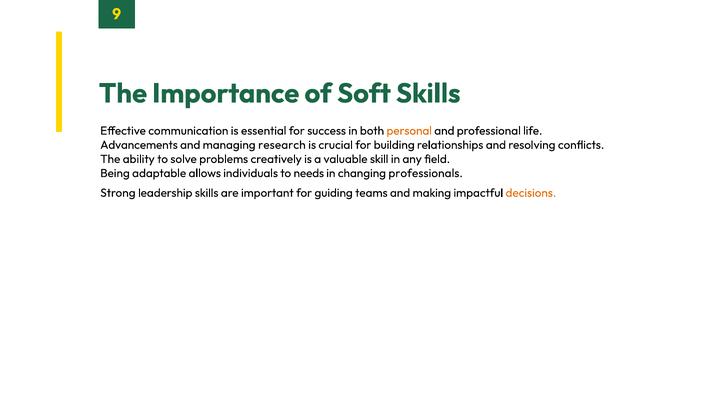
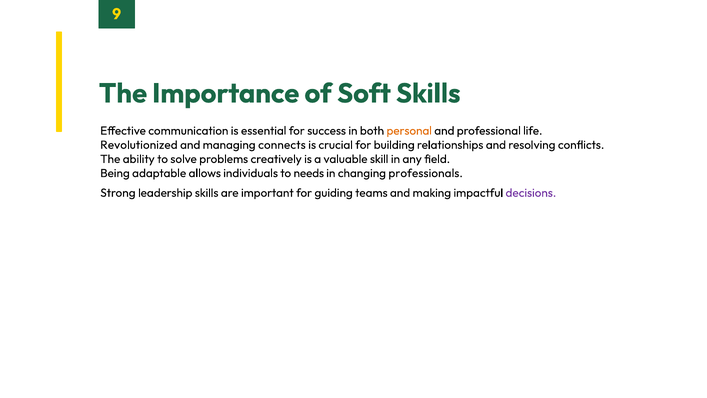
Advancements: Advancements -> Revolutionized
research: research -> connects
decisions colour: orange -> purple
